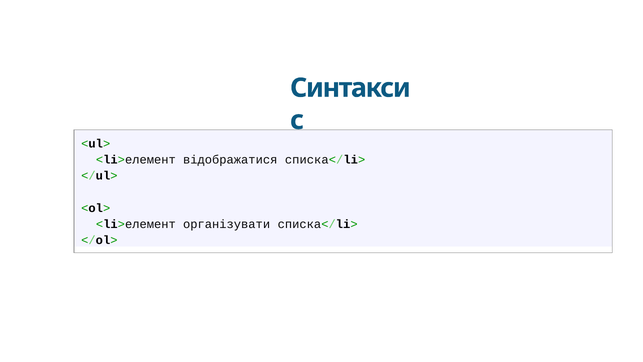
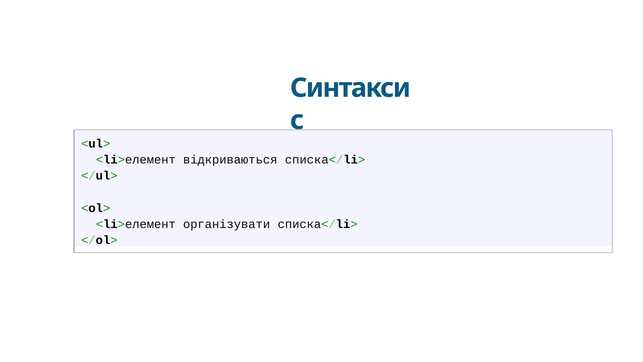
відображатися: відображатися -> відкриваються
